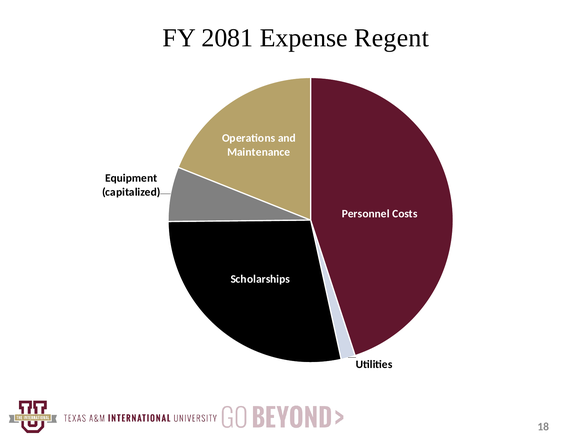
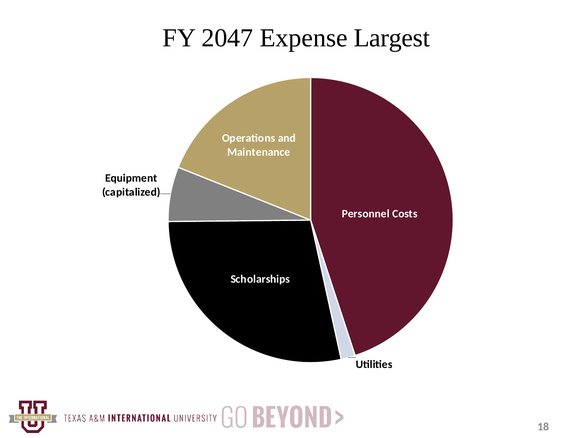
2081: 2081 -> 2047
Regent: Regent -> Largest
